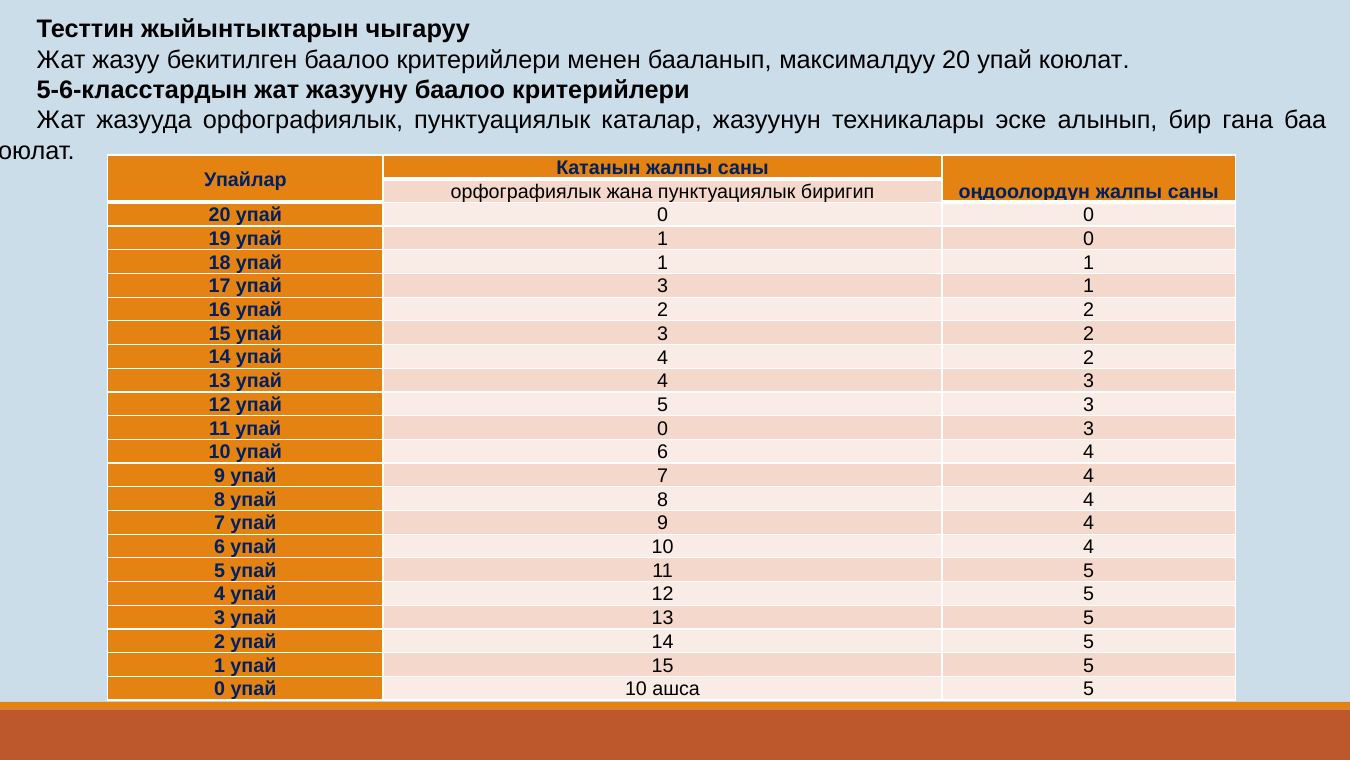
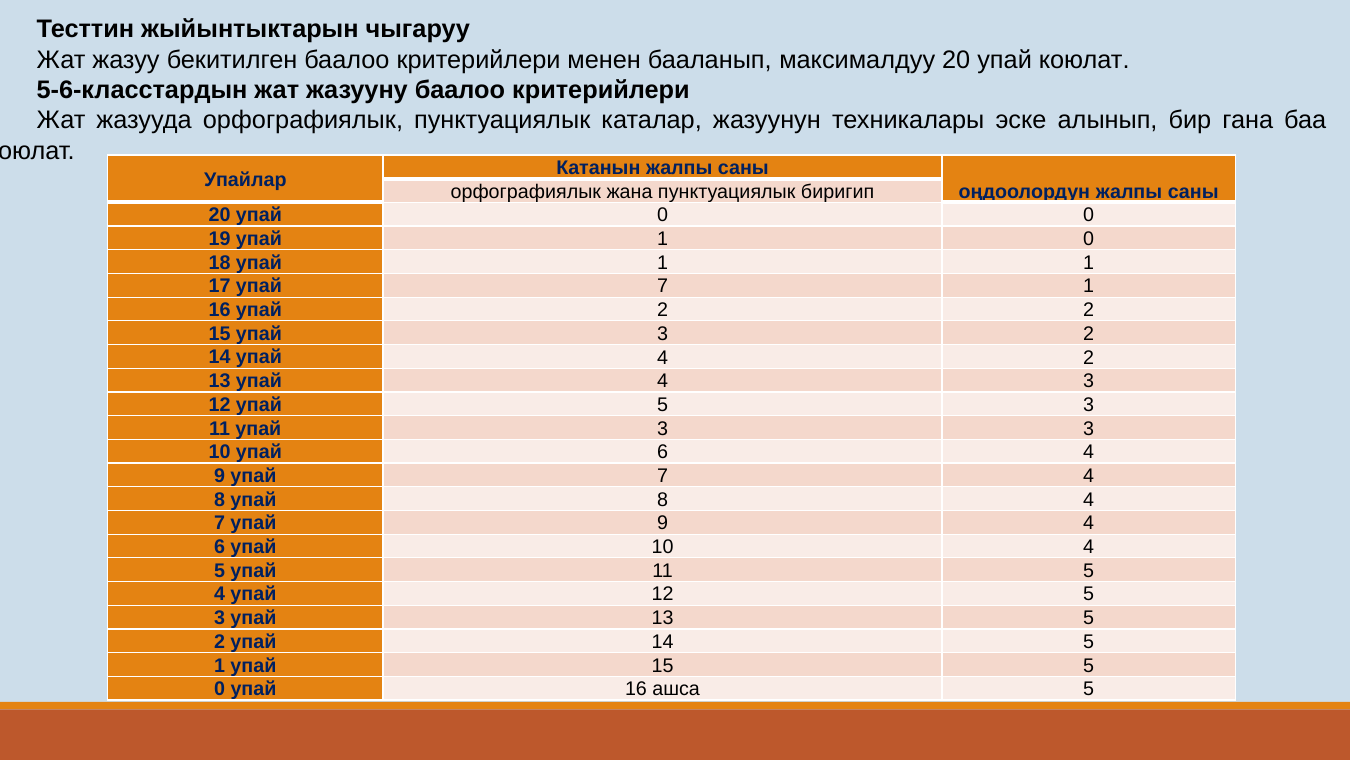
17 упай 3: 3 -> 7
11 упай 0: 0 -> 3
0 упай 10: 10 -> 16
